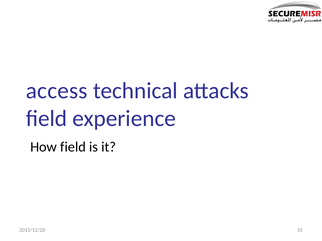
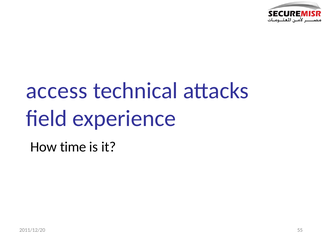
How field: field -> time
